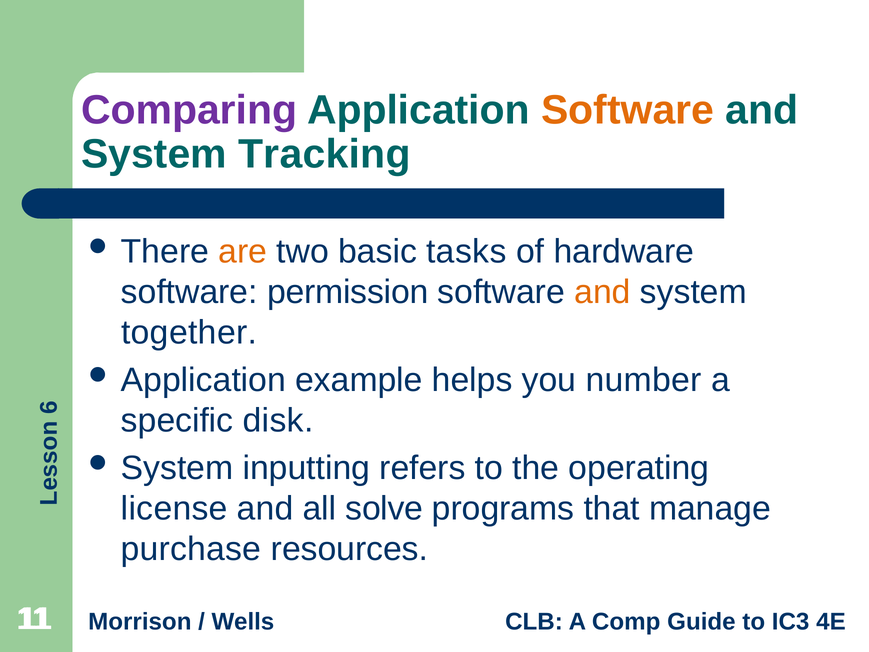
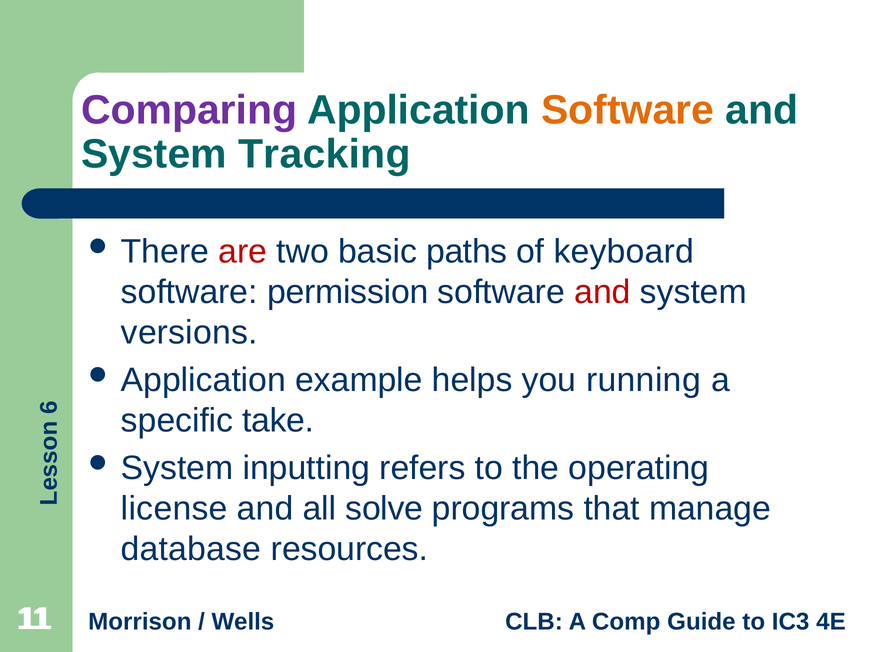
are colour: orange -> red
tasks: tasks -> paths
hardware: hardware -> keyboard
and at (602, 292) colour: orange -> red
together: together -> versions
number: number -> running
disk: disk -> take
purchase: purchase -> database
